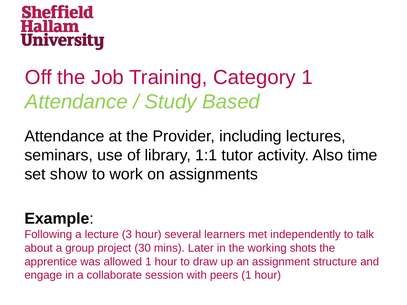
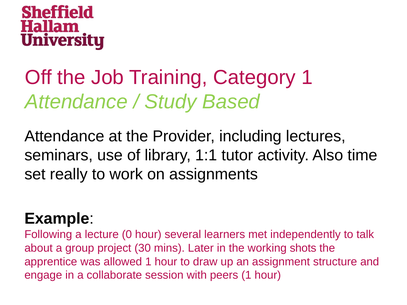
show: show -> really
3: 3 -> 0
